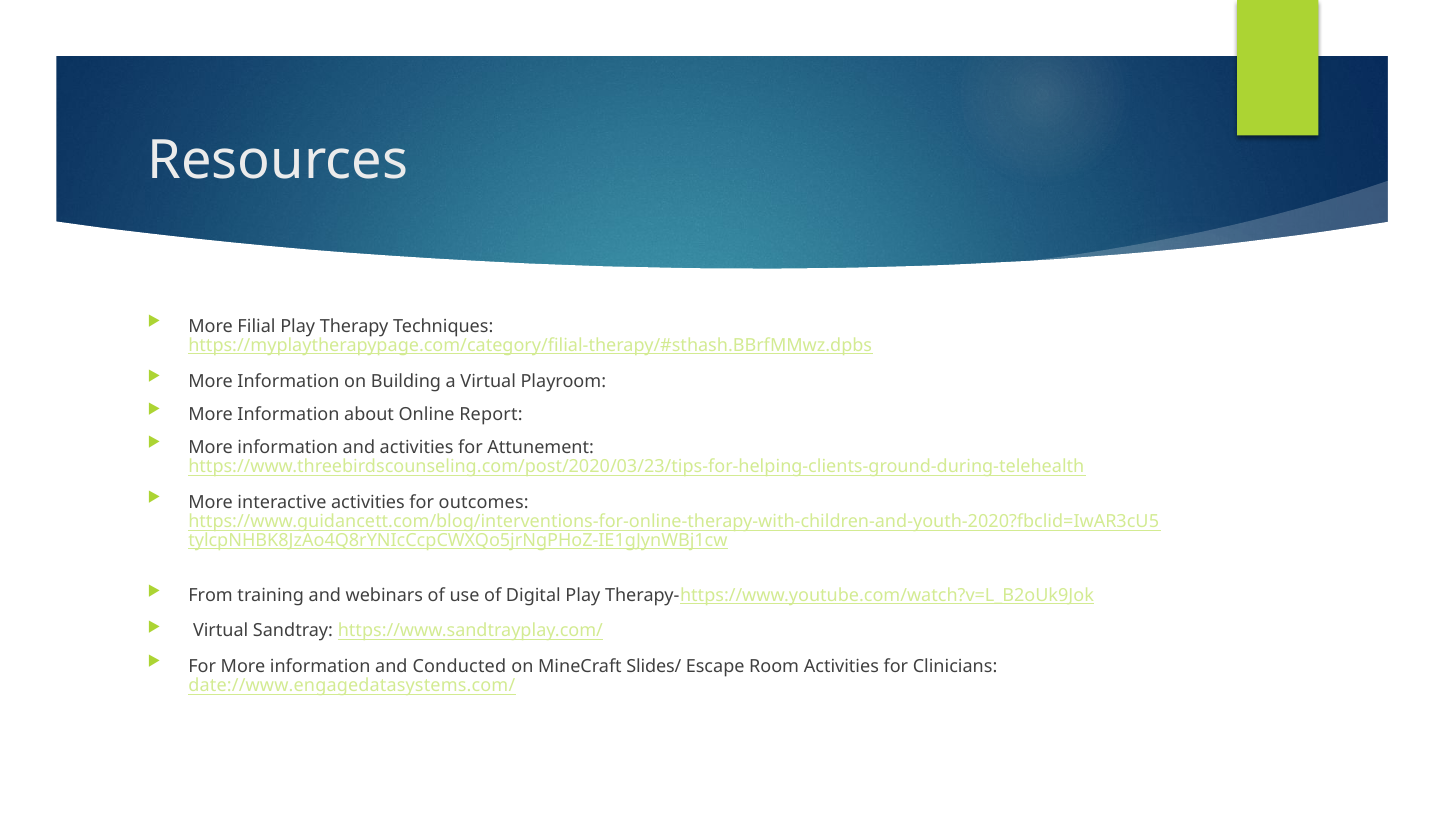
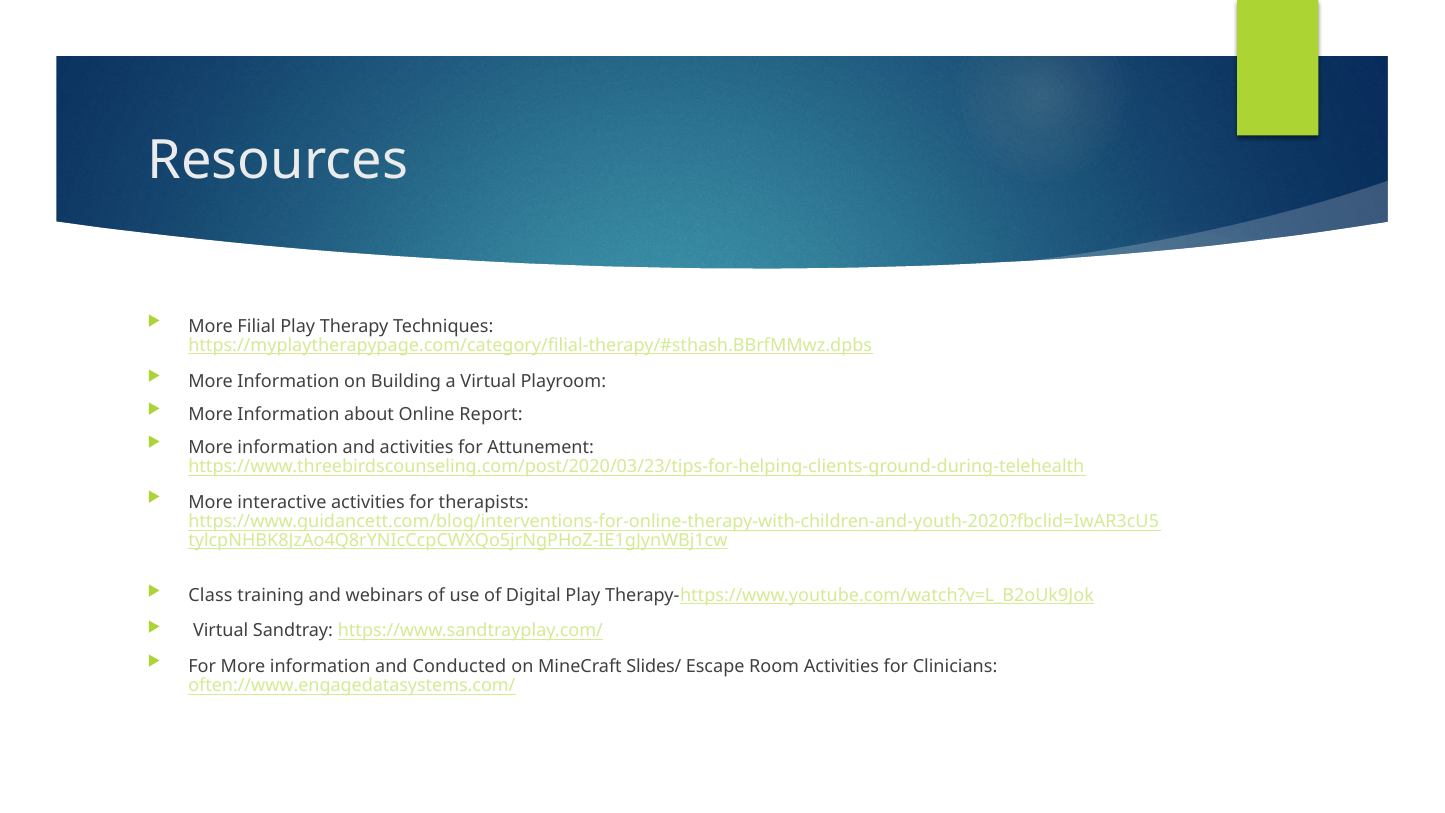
outcomes: outcomes -> therapists
From: From -> Class
date://www.engagedatasystems.com/: date://www.engagedatasystems.com/ -> often://www.engagedatasystems.com/
